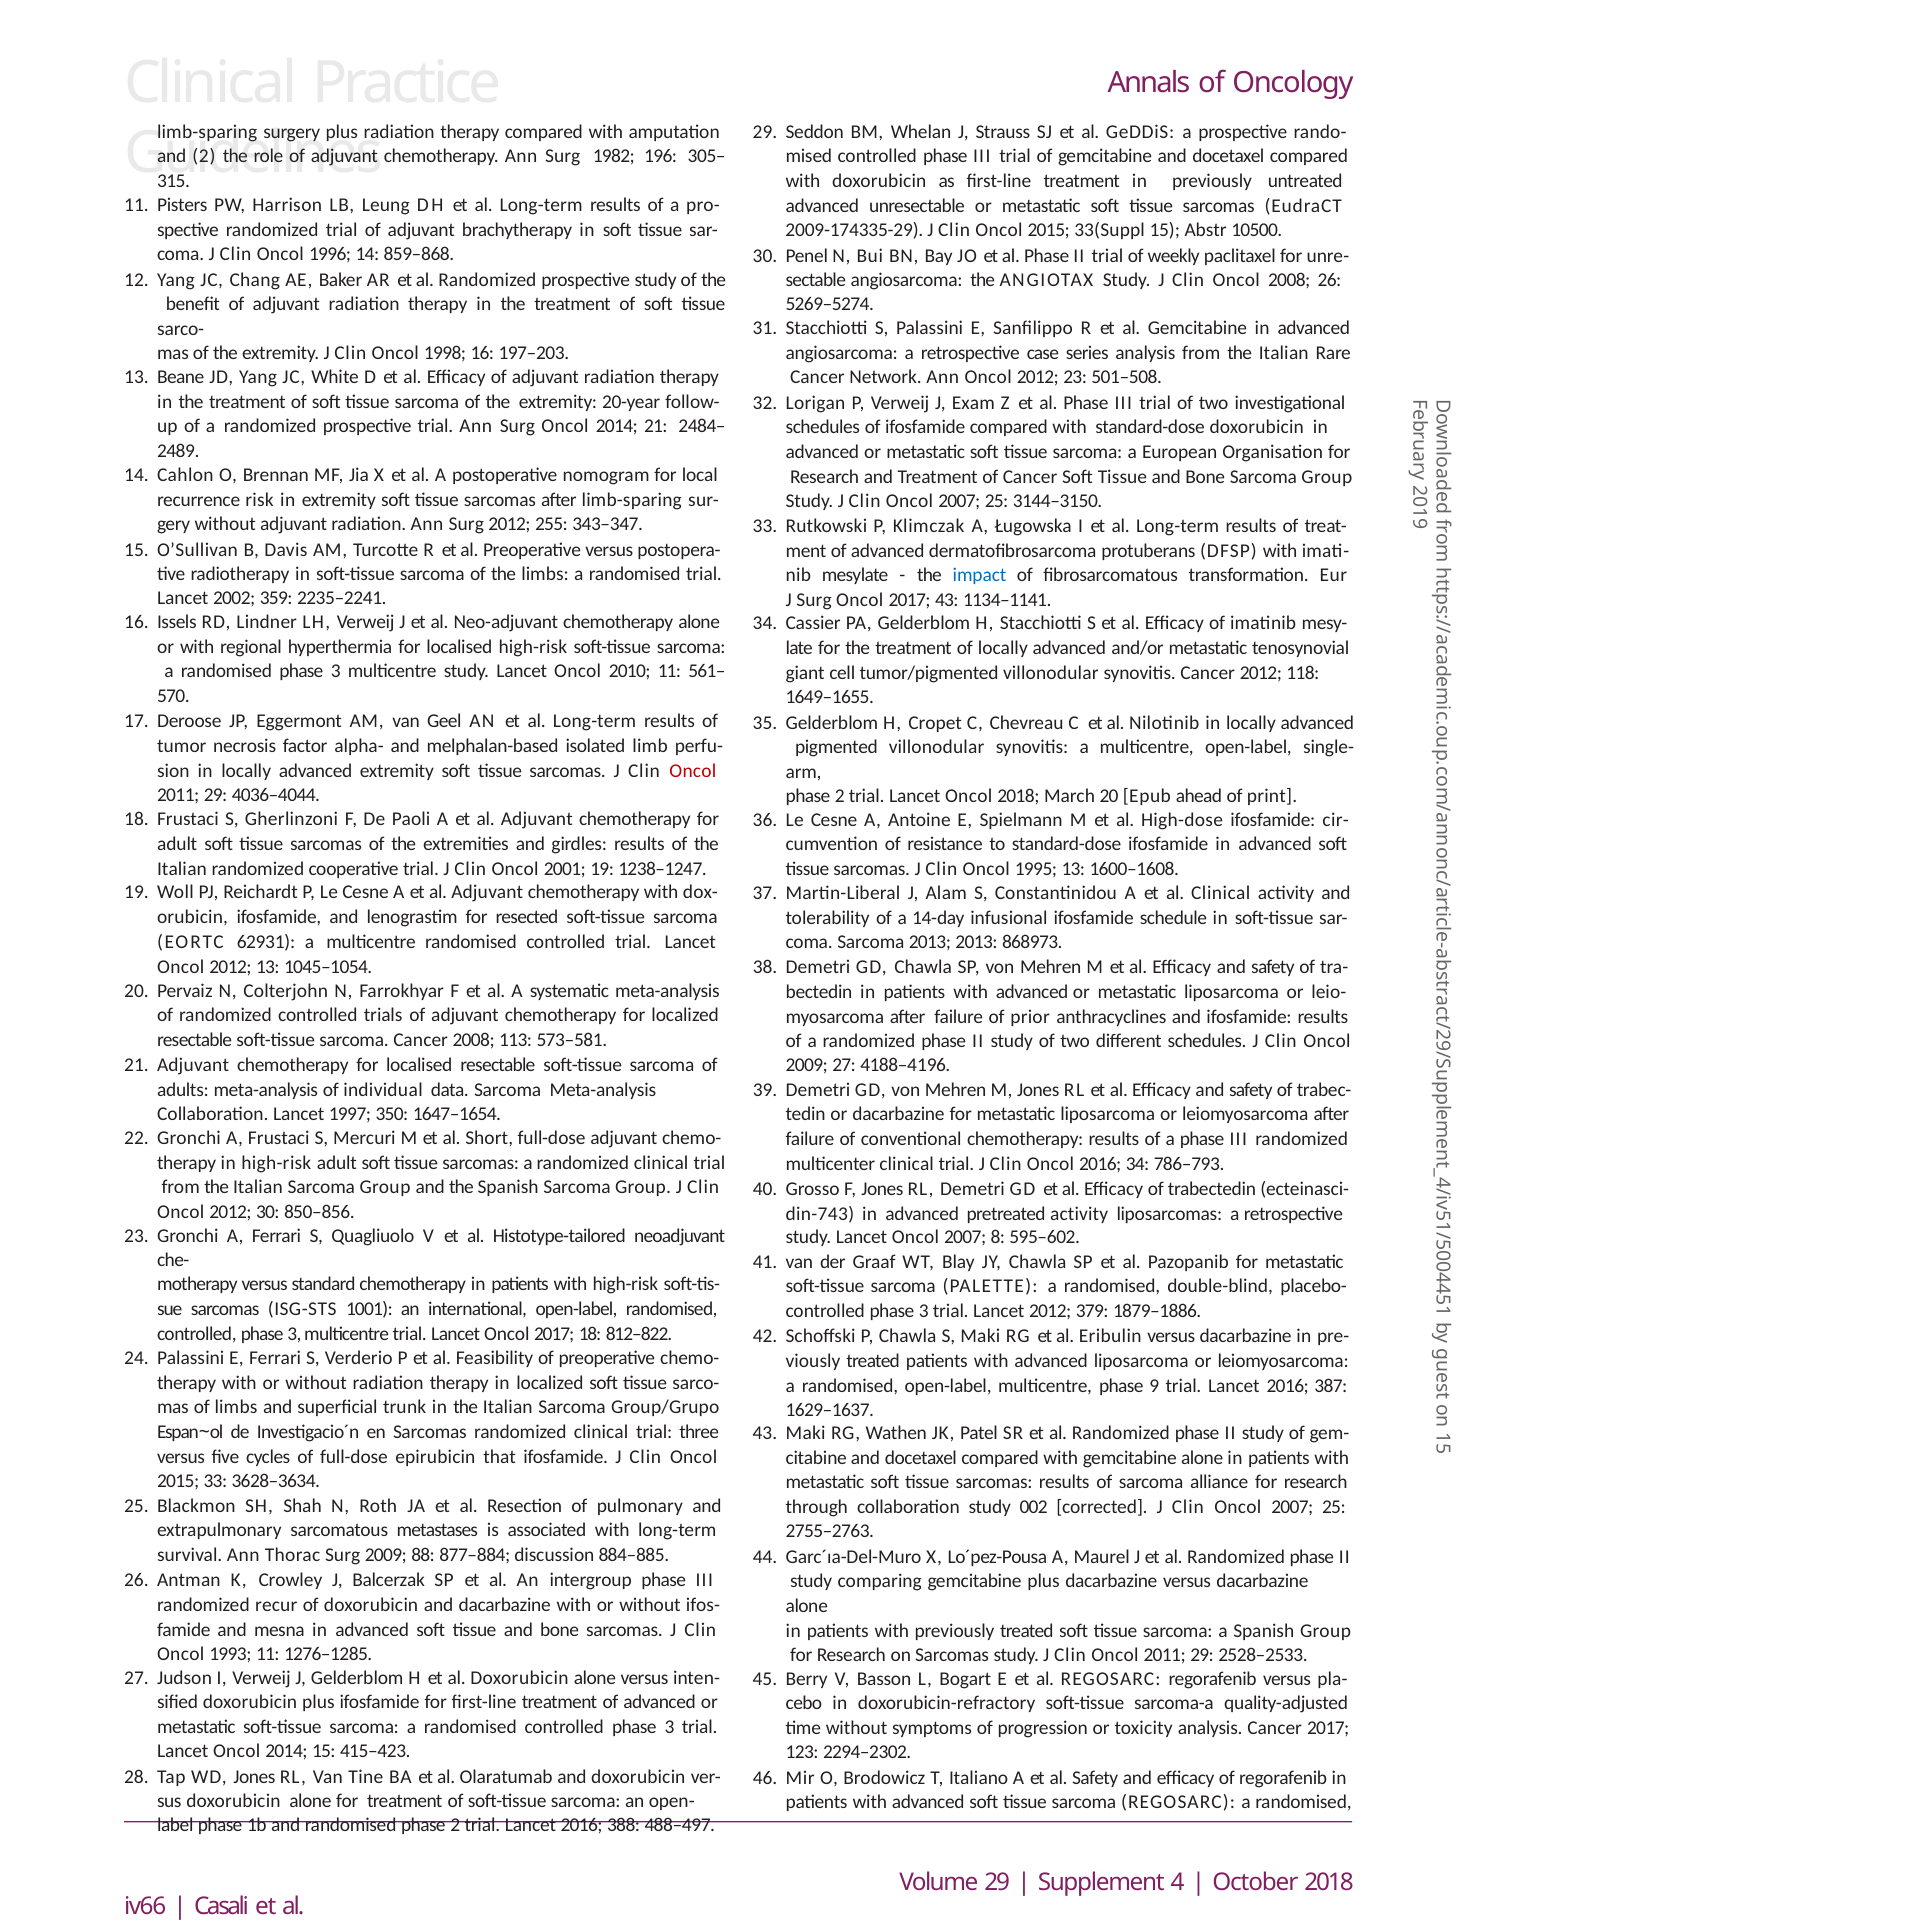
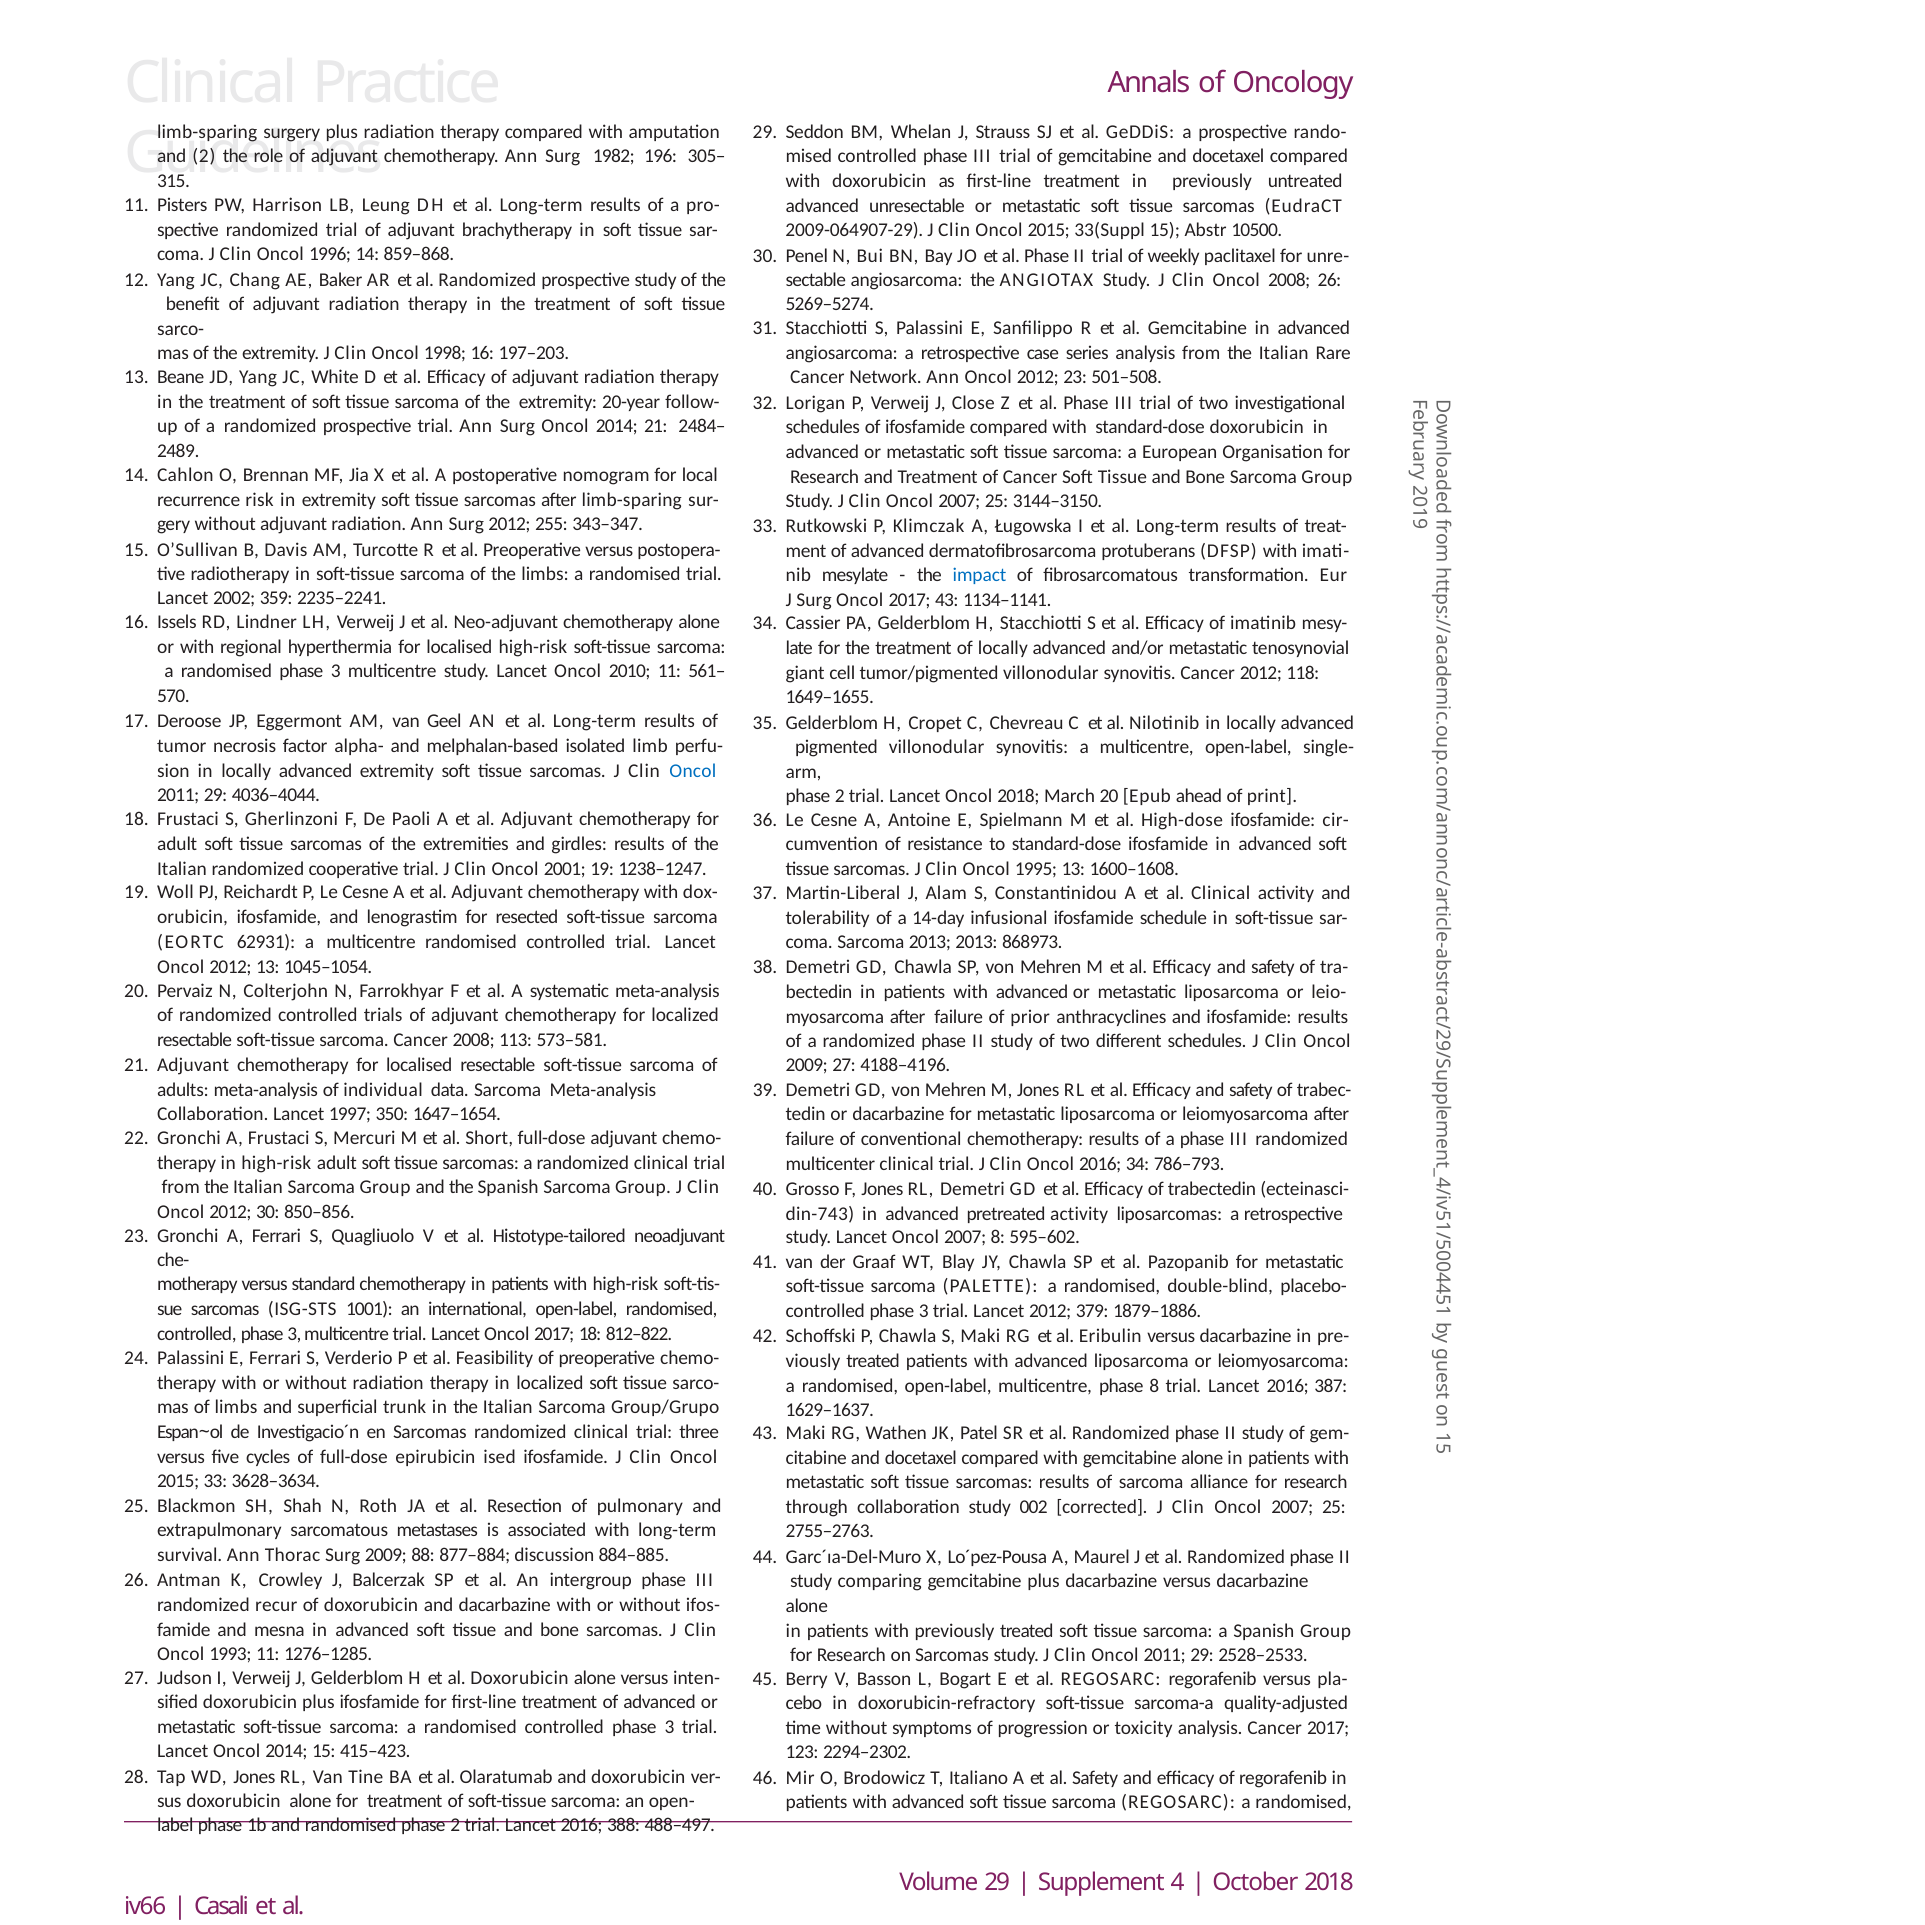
2009-174335-29: 2009-174335-29 -> 2009-064907-29
Exam: Exam -> Close
Oncol at (693, 771) colour: red -> blue
phase 9: 9 -> 8
that: that -> ised
